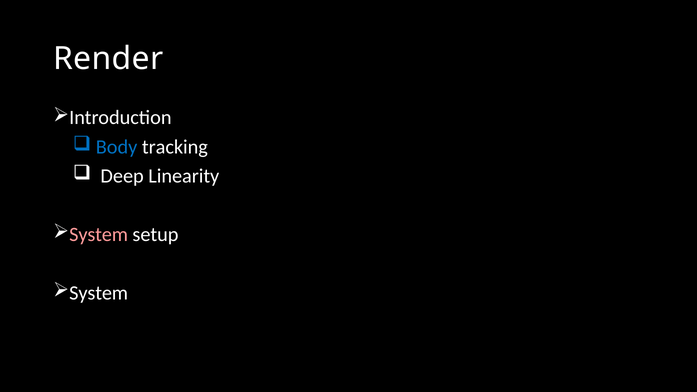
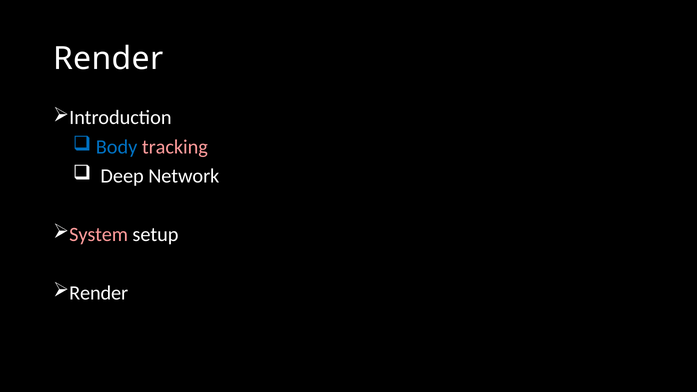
tracking colour: white -> pink
Linearity: Linearity -> Network
System at (99, 293): System -> Render
